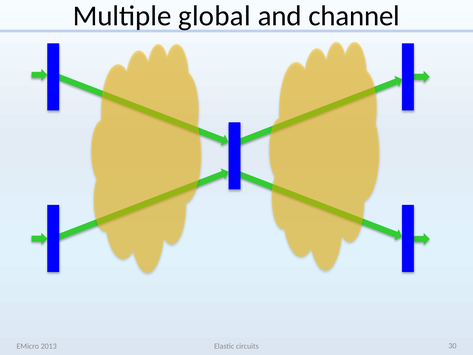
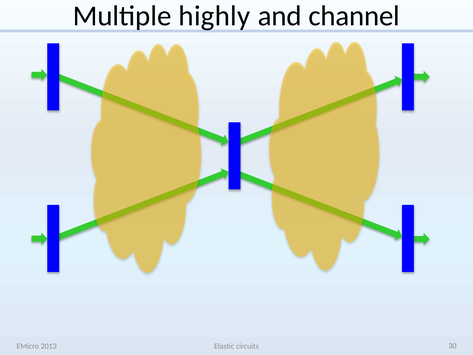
global: global -> highly
